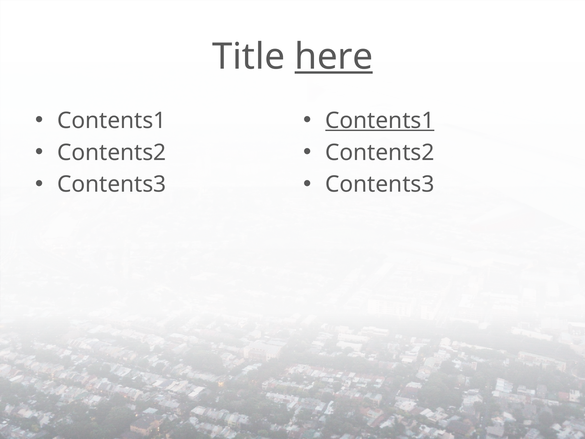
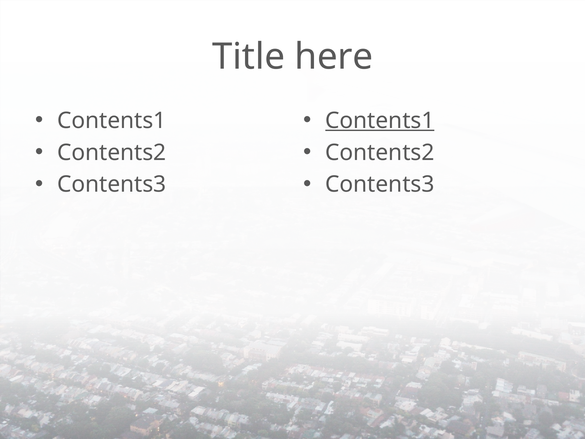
here underline: present -> none
